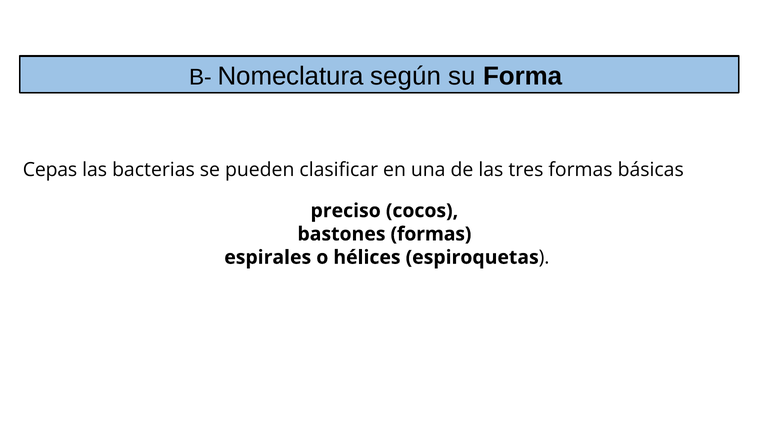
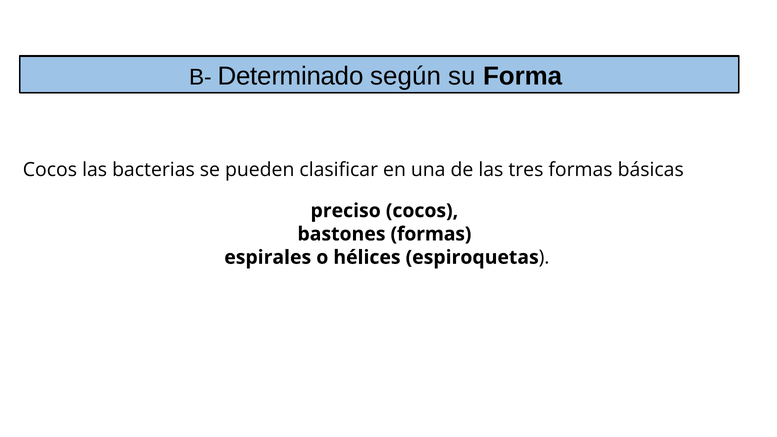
Nomeclatura: Nomeclatura -> Determinado
Cepas at (50, 170): Cepas -> Cocos
